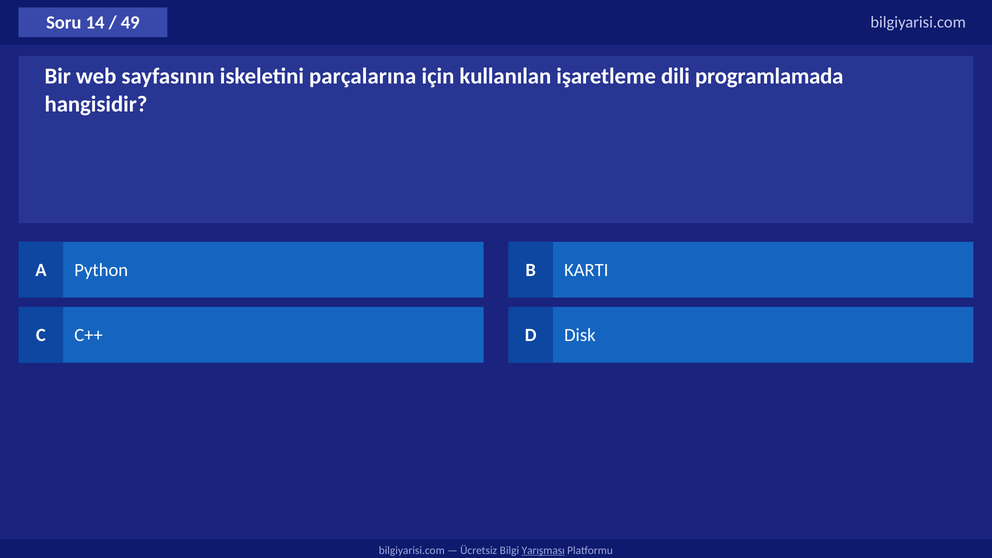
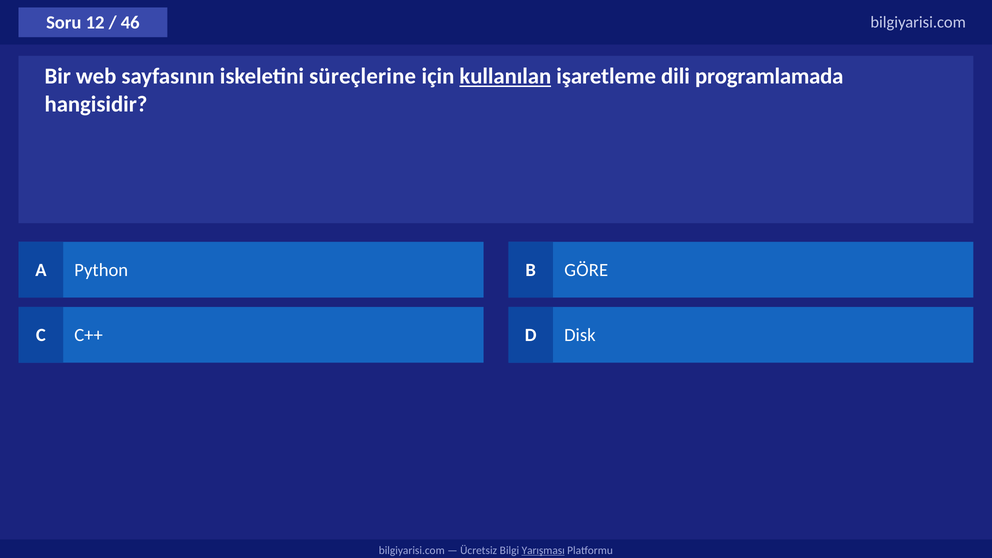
14: 14 -> 12
49: 49 -> 46
parçalarına: parçalarına -> süreçlerine
kullanılan underline: none -> present
KARTI: KARTI -> GÖRE
